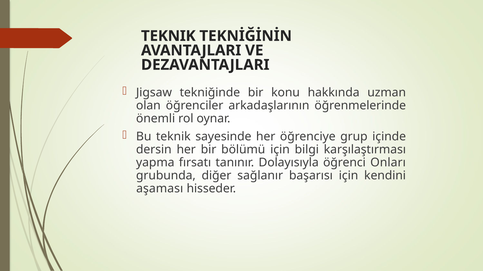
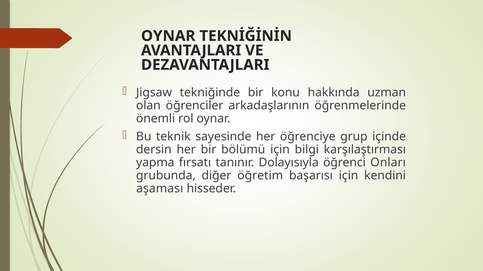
TEKNIK at (168, 36): TEKNIK -> OYNAR
sağlanır: sağlanır -> öğretim
